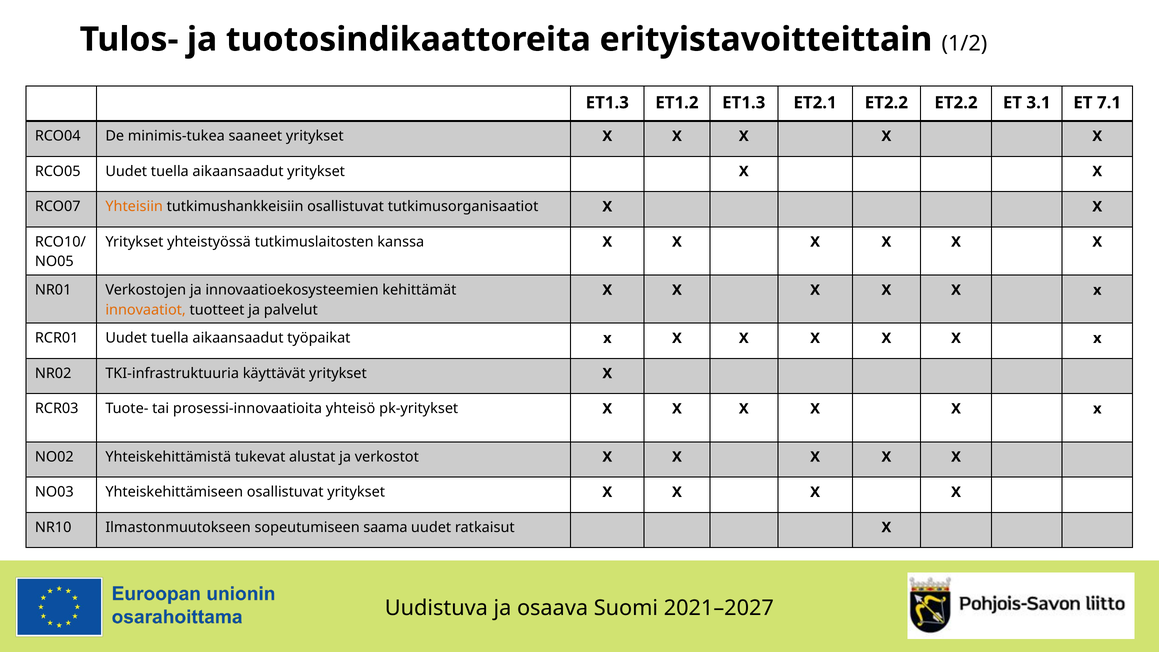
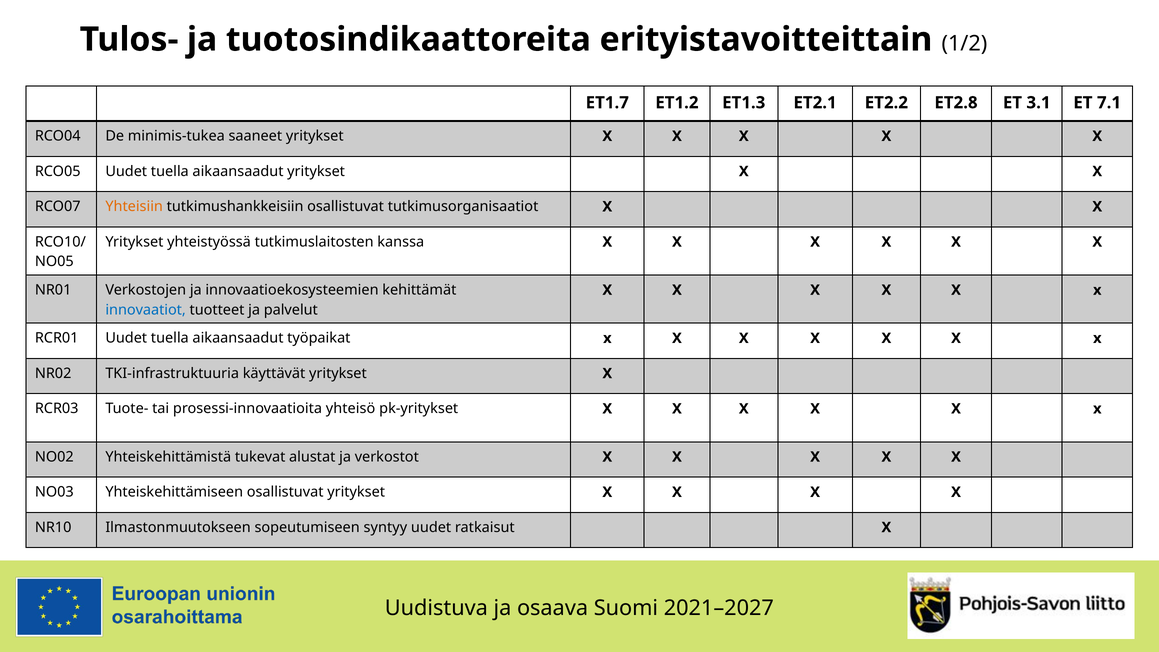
ET1.3 at (607, 103): ET1.3 -> ET1.7
ET2.2 ET2.2: ET2.2 -> ET2.8
innovaatiot colour: orange -> blue
saama: saama -> syntyy
